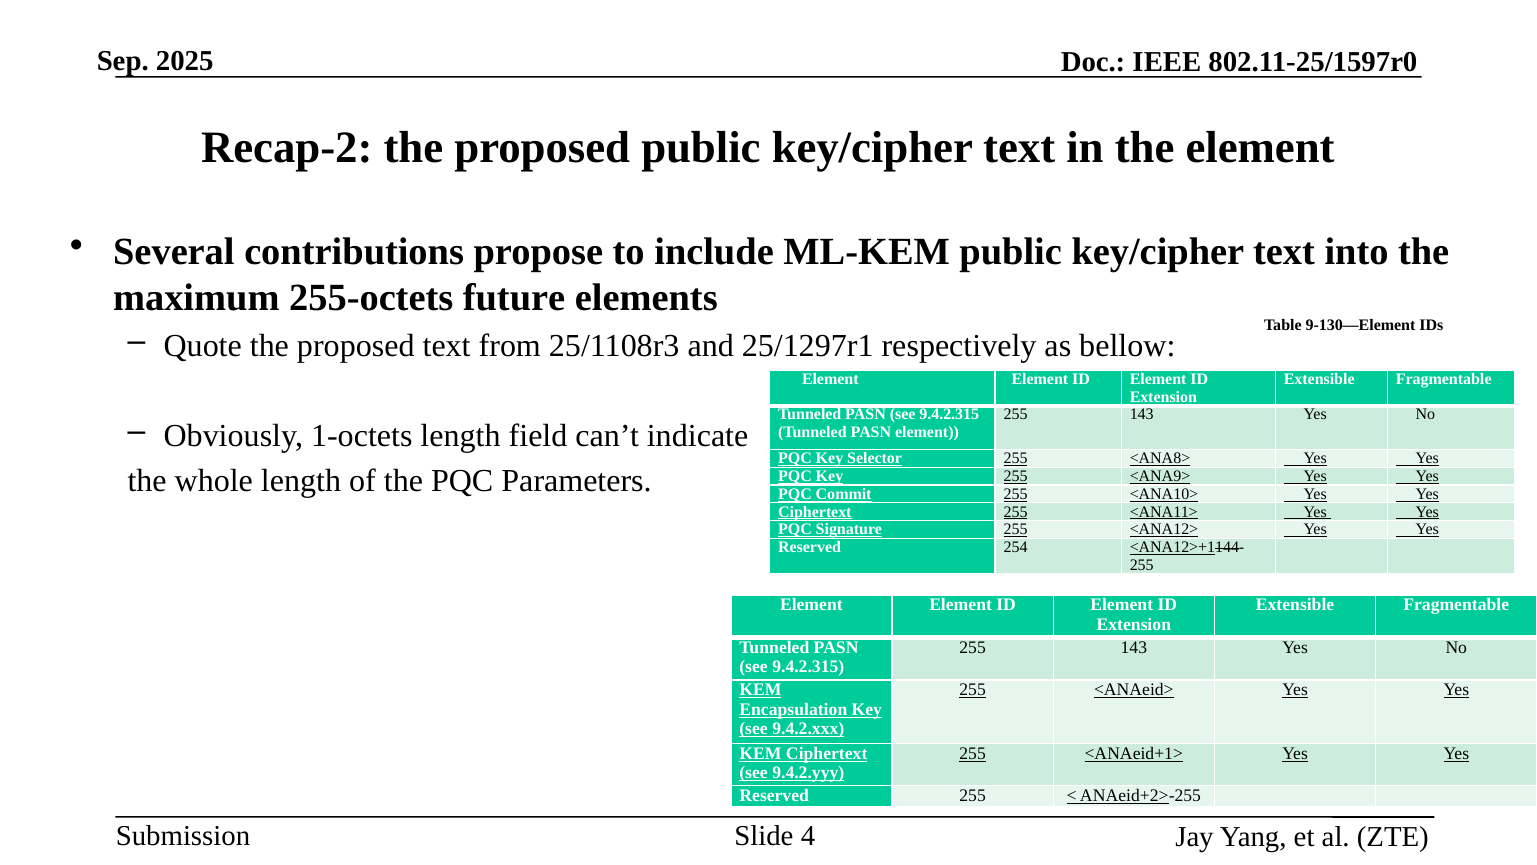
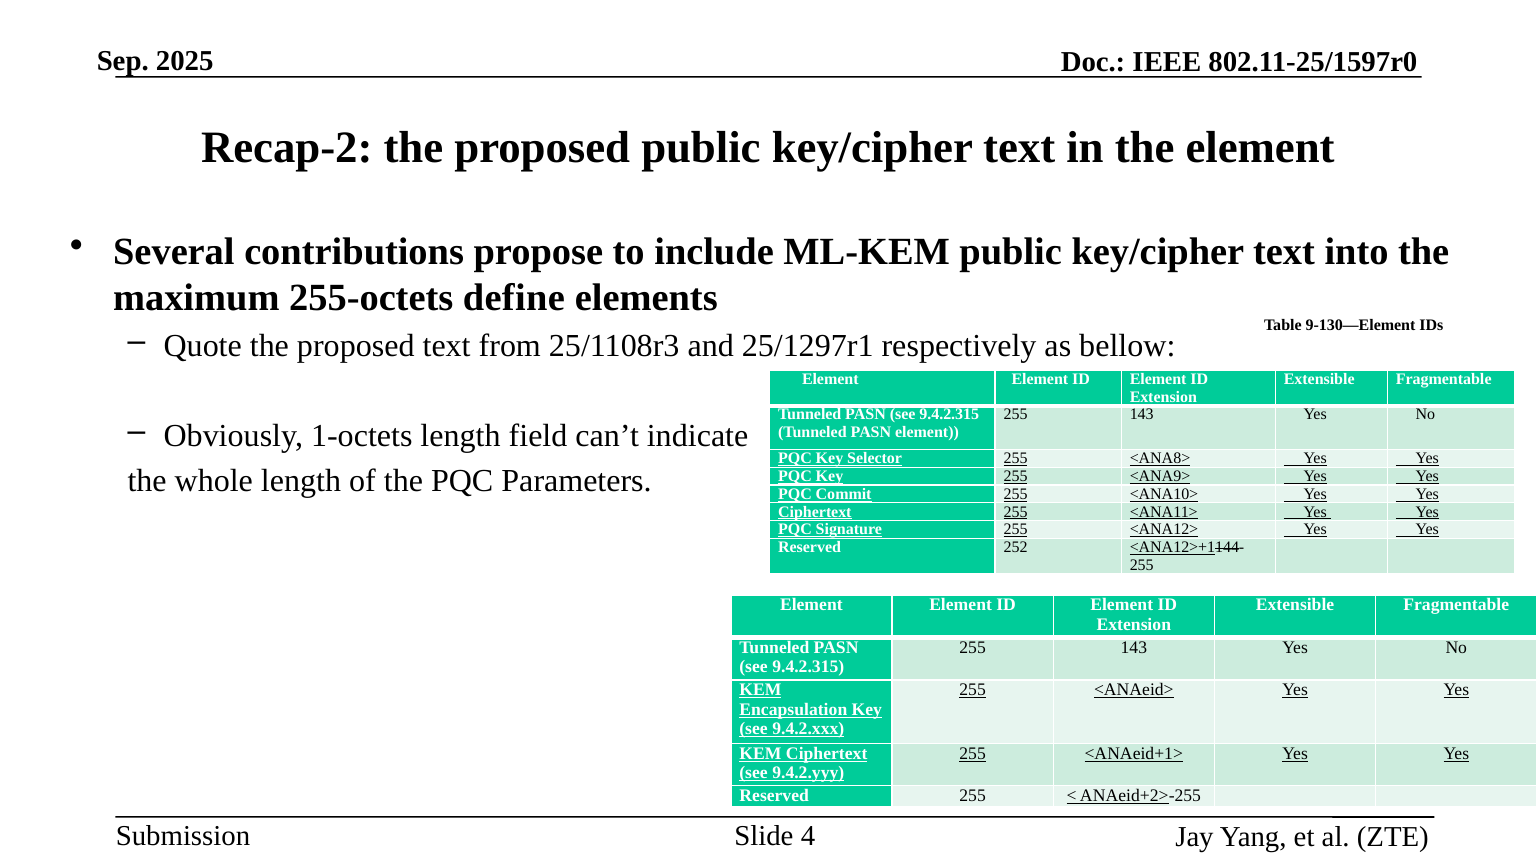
future: future -> define
254: 254 -> 252
